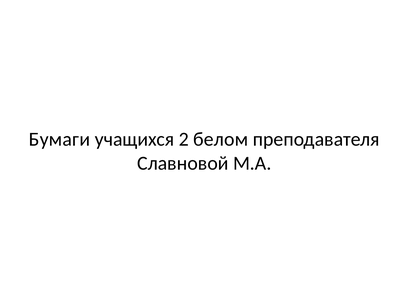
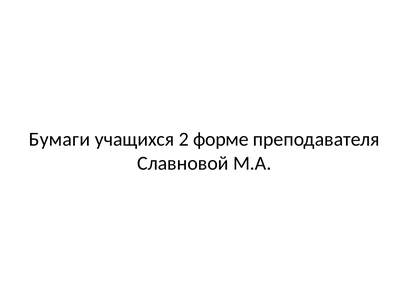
белом: белом -> форме
